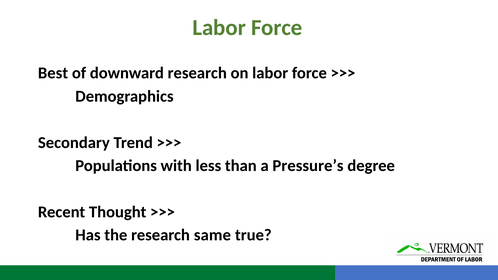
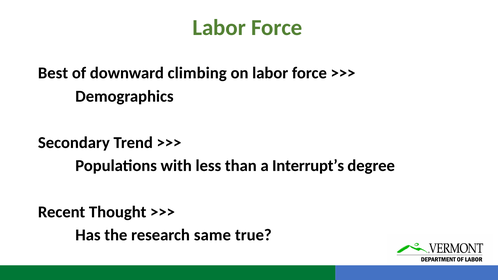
downward research: research -> climbing
Pressure’s: Pressure’s -> Interrupt’s
